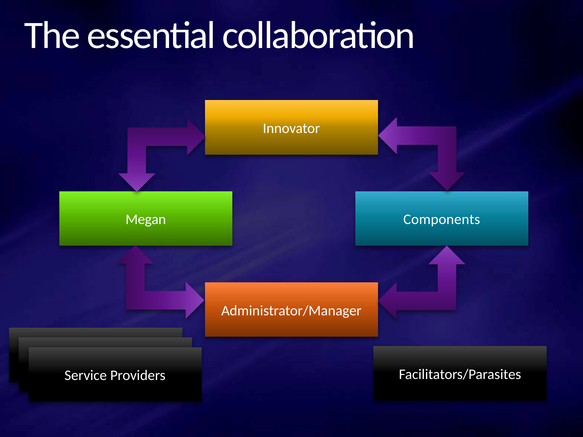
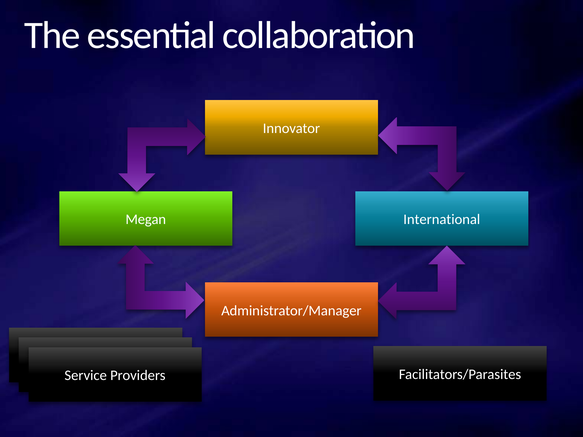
Components: Components -> International
